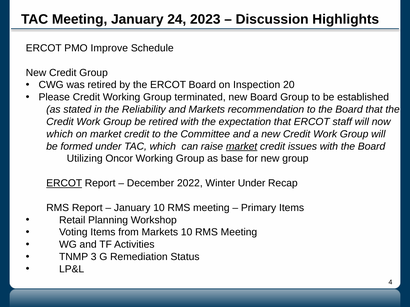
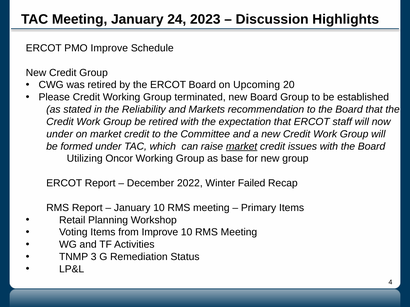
Inspection: Inspection -> Upcoming
which at (60, 134): which -> under
ERCOT at (64, 183) underline: present -> none
Winter Under: Under -> Failed
from Markets: Markets -> Improve
